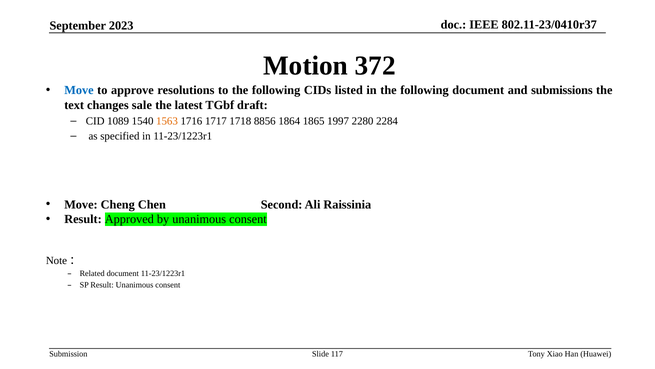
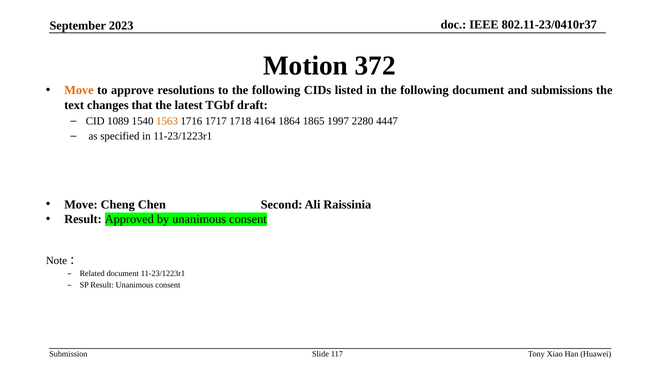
Move at (79, 90) colour: blue -> orange
sale: sale -> that
8856: 8856 -> 4164
2284: 2284 -> 4447
